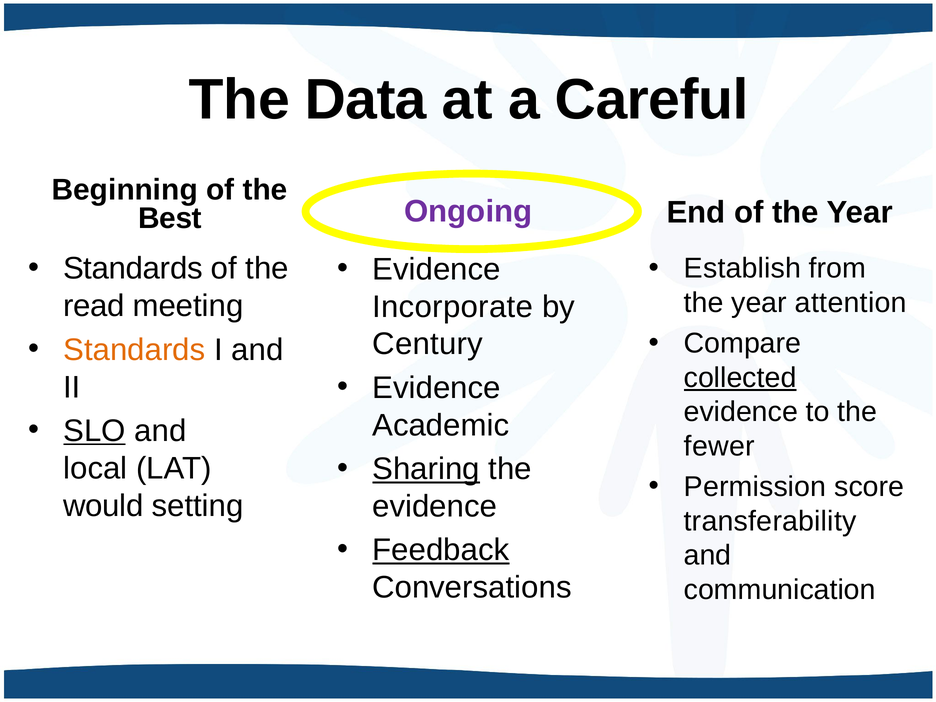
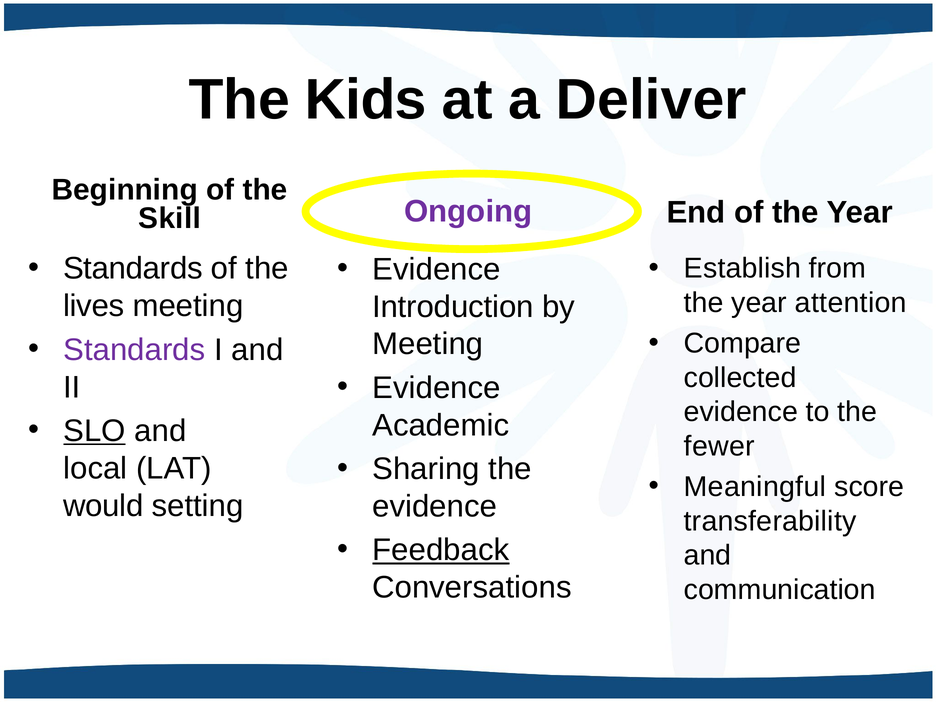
Data: Data -> Kids
Careful: Careful -> Deliver
Best: Best -> Skill
read: read -> lives
Incorporate: Incorporate -> Introduction
Century at (428, 344): Century -> Meeting
Standards at (134, 350) colour: orange -> purple
collected underline: present -> none
Sharing underline: present -> none
Permission: Permission -> Meaningful
